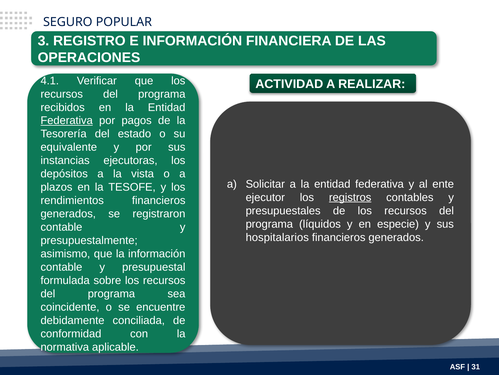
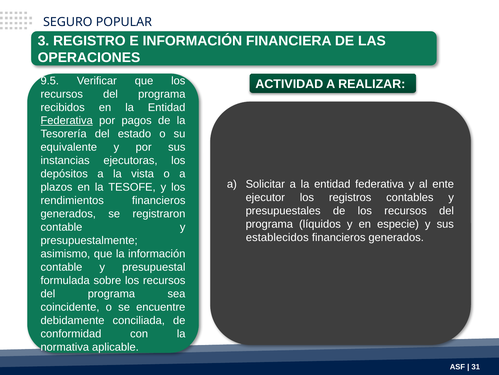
4.1: 4.1 -> 9.5
registros underline: present -> none
hospitalarios: hospitalarios -> establecidos
